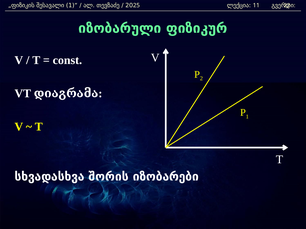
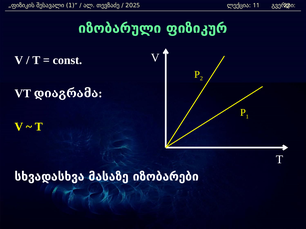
შორის: შორის -> მასაზე
